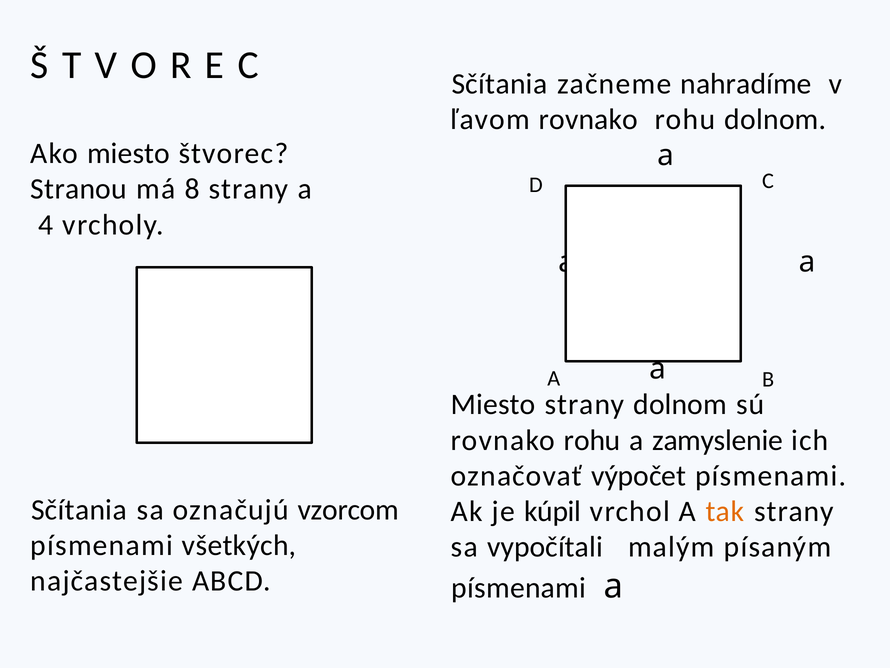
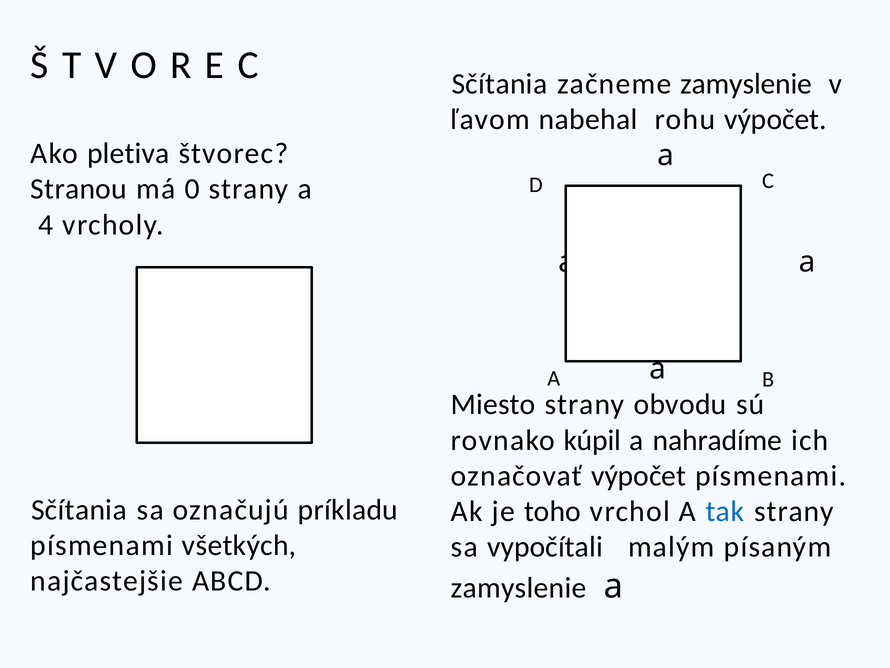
začneme nahradíme: nahradíme -> zamyslenie
ľavom rovnako: rovnako -> nabehal
rohu dolnom: dolnom -> výpočet
Ako miesto: miesto -> pletiva
8: 8 -> 0
strany dolnom: dolnom -> obvodu
rohu at (592, 440): rohu -> kúpil
zamyslenie: zamyslenie -> nahradíme
vzorcom: vzorcom -> príkladu
kúpil: kúpil -> toho
tak colour: orange -> blue
písmenami at (519, 587): písmenami -> zamyslenie
